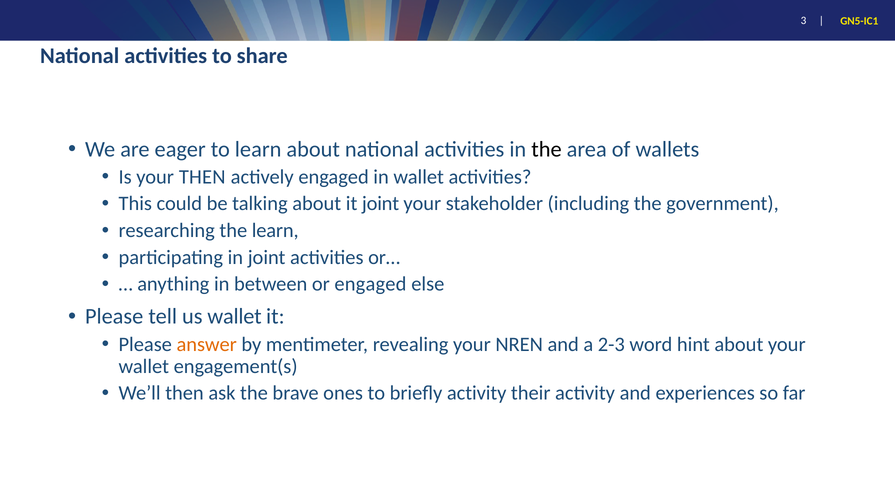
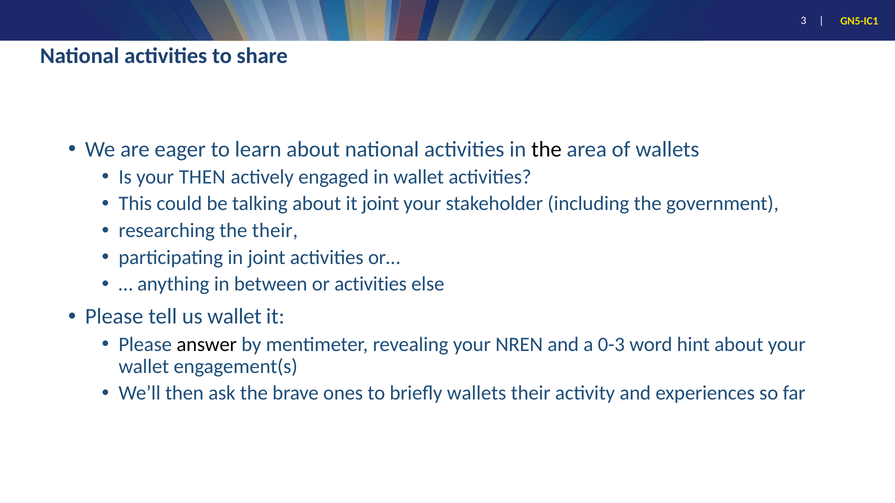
the learn: learn -> their
or engaged: engaged -> activities
answer colour: orange -> black
2-3: 2-3 -> 0-3
briefly activity: activity -> wallets
